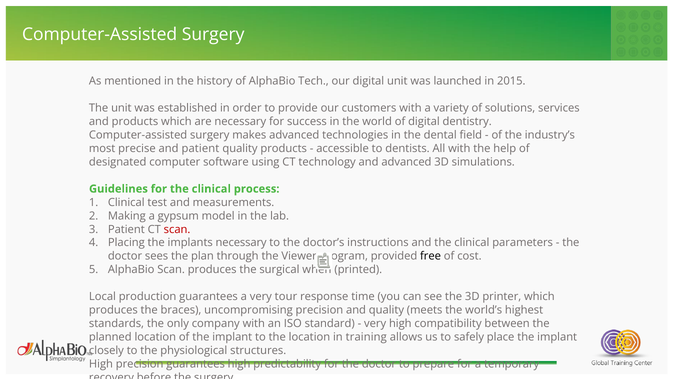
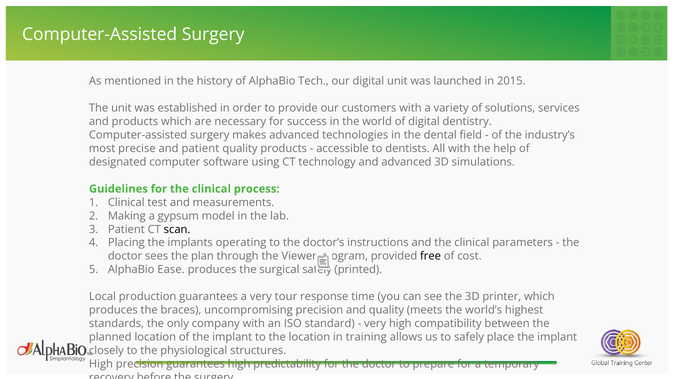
scan at (177, 229) colour: red -> black
implants necessary: necessary -> operating
AlphaBio Scan: Scan -> Ease
surgical when: when -> safely
